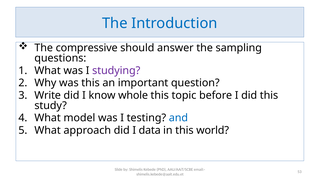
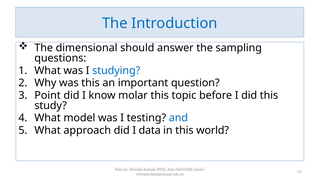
compressive: compressive -> dimensional
studying colour: purple -> blue
Write: Write -> Point
whole: whole -> molar
